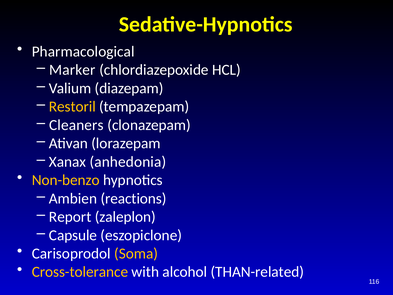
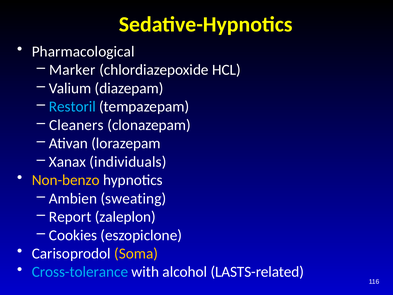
Restoril colour: yellow -> light blue
anhedonia: anhedonia -> individuals
reactions: reactions -> sweating
Capsule: Capsule -> Cookies
Cross-tolerance colour: yellow -> light blue
THAN-related: THAN-related -> LASTS-related
